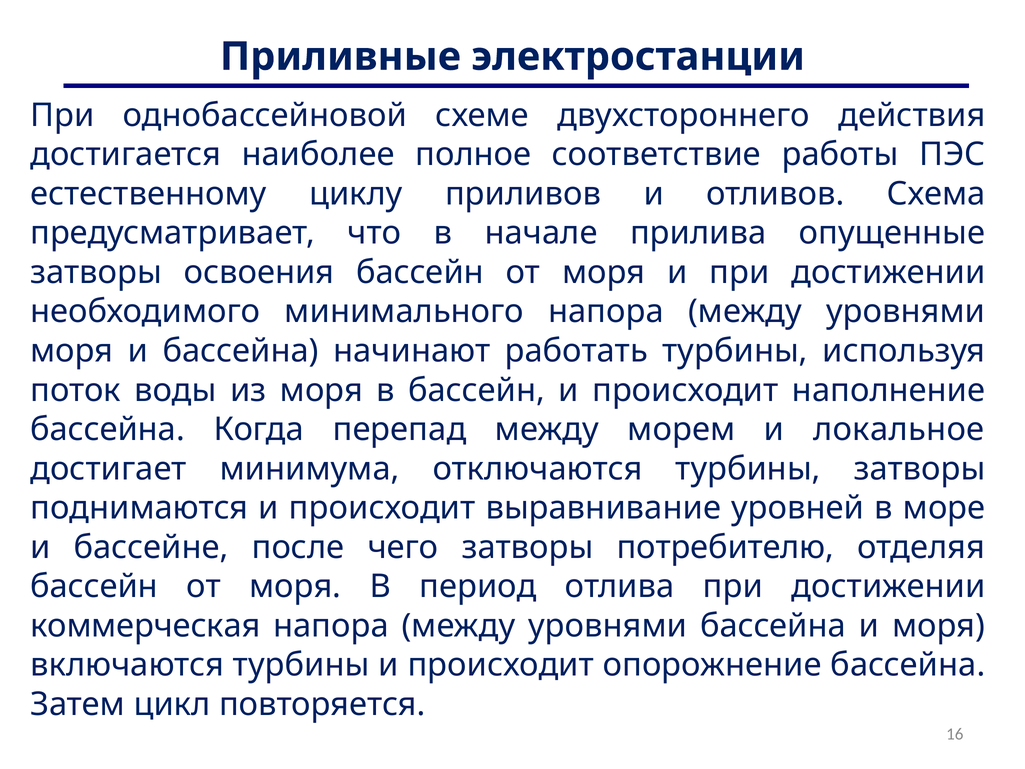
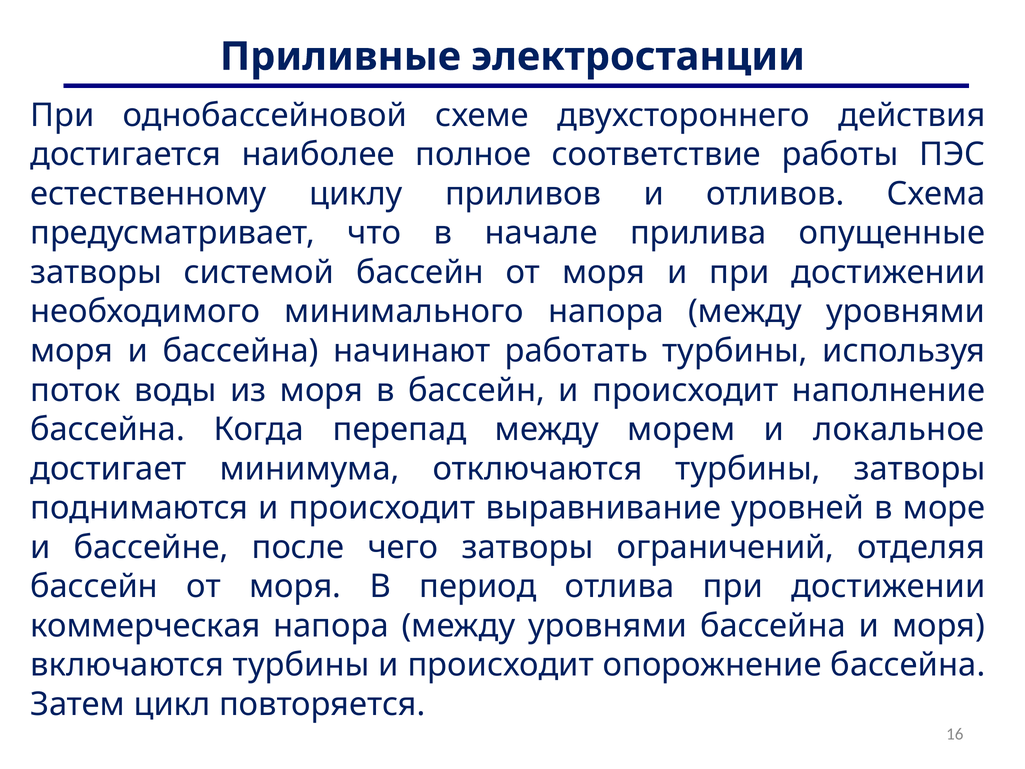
освоения: освоения -> системой
потребителю: потребителю -> ограничений
